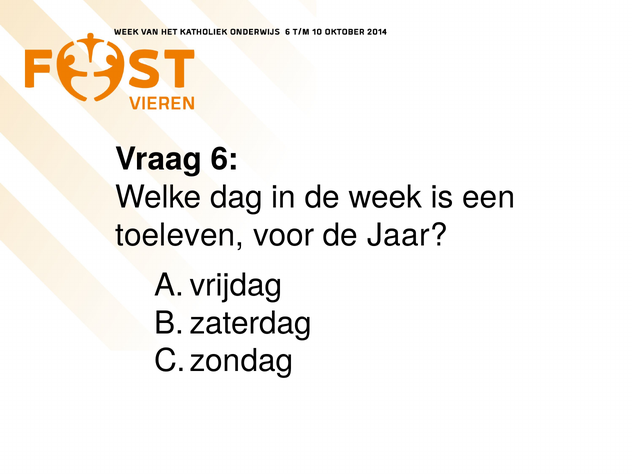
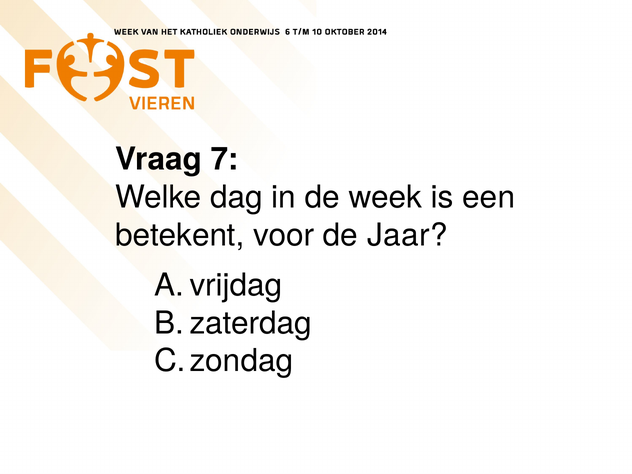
6: 6 -> 7
toeleven: toeleven -> betekent
